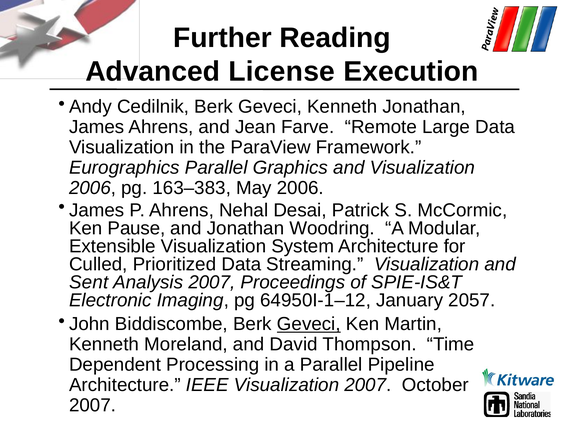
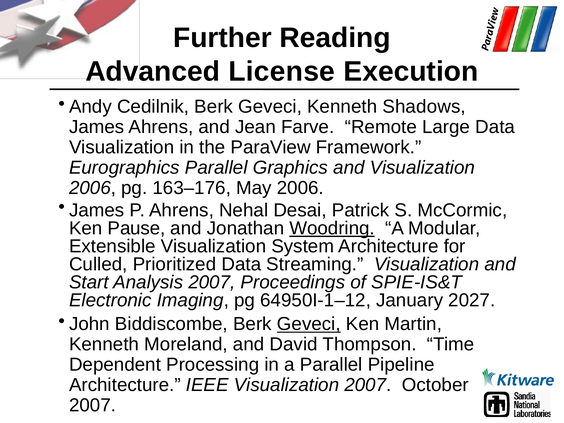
Kenneth Jonathan: Jonathan -> Shadows
163–383: 163–383 -> 163–176
Woodring underline: none -> present
Sent: Sent -> Start
2057: 2057 -> 2027
